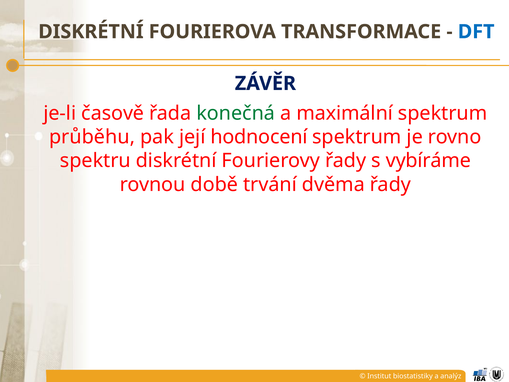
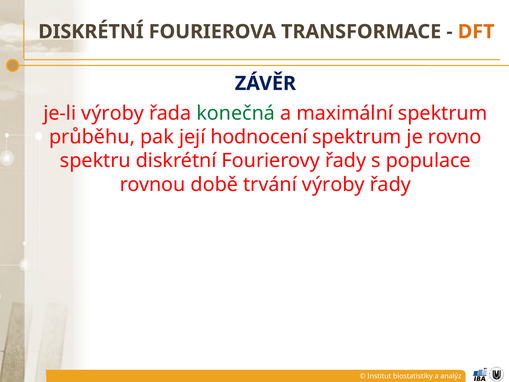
DFT colour: blue -> orange
je-li časově: časově -> výroby
vybíráme: vybíráme -> populace
trvání dvěma: dvěma -> výroby
